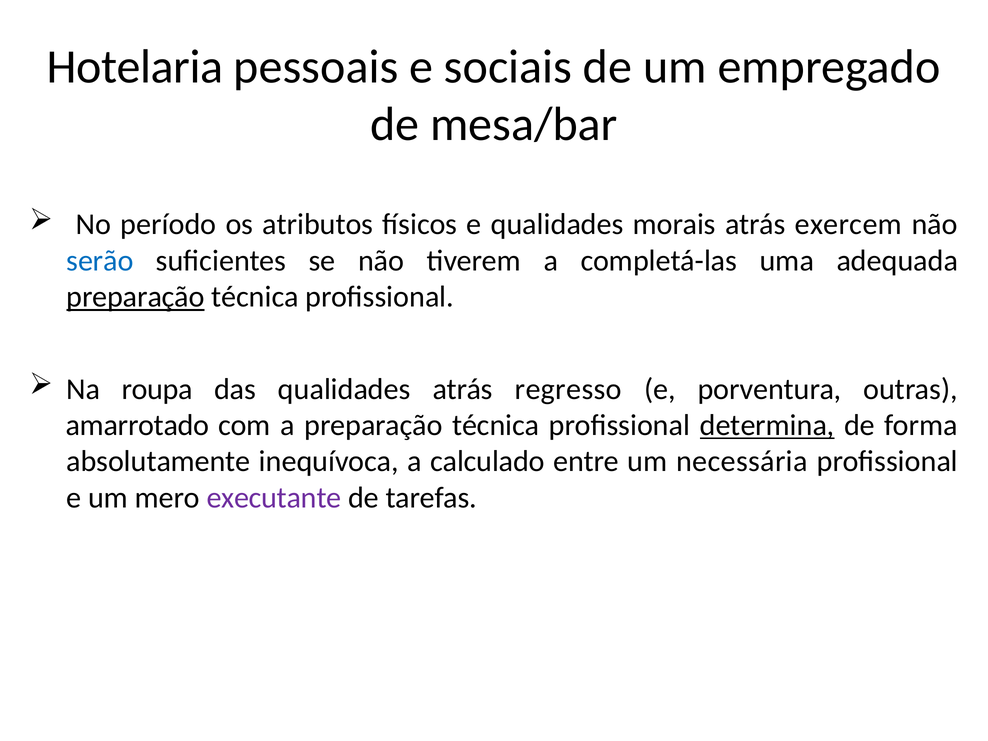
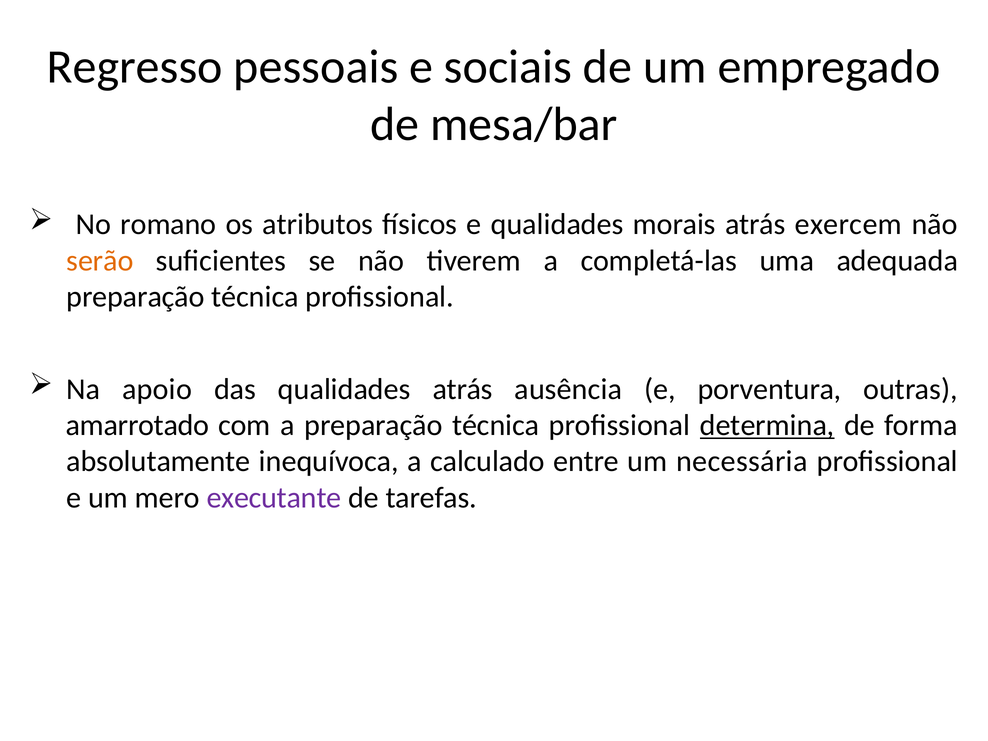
Hotelaria: Hotelaria -> Regresso
período: período -> romano
serão colour: blue -> orange
preparação at (136, 297) underline: present -> none
roupa: roupa -> apoio
regresso: regresso -> ausência
